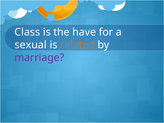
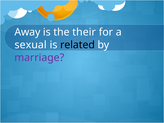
Class: Class -> Away
have: have -> their
related colour: orange -> black
